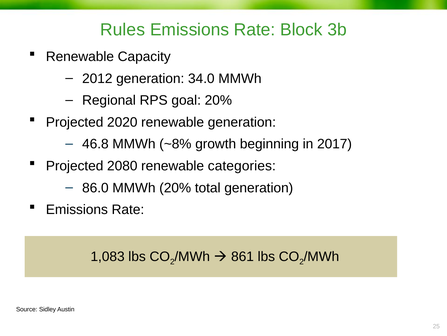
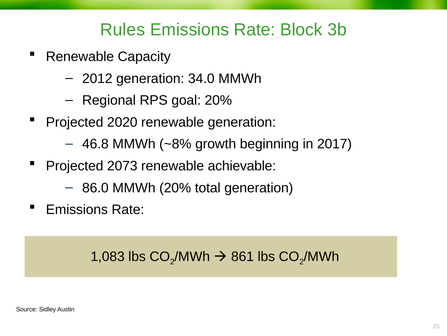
2080: 2080 -> 2073
categories: categories -> achievable
